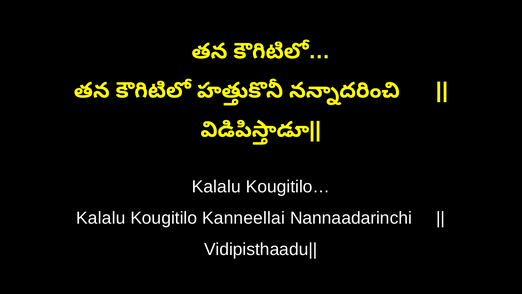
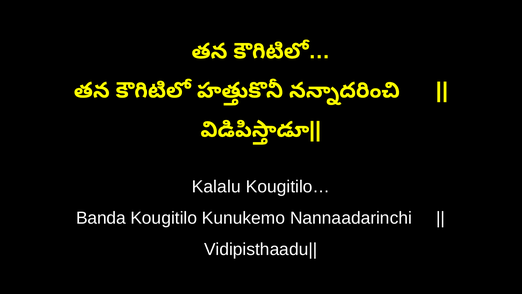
Kalalu at (101, 218): Kalalu -> Banda
Kanneellai: Kanneellai -> Kunukemo
